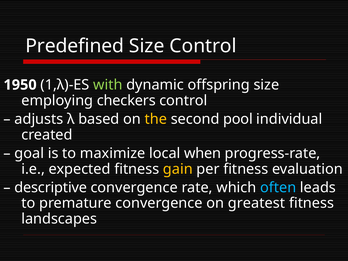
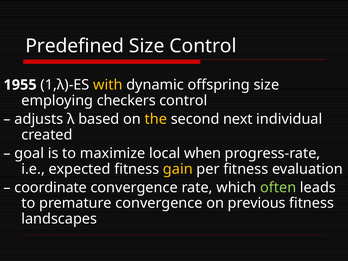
1950: 1950 -> 1955
with colour: light green -> yellow
pool: pool -> next
descriptive: descriptive -> coordinate
often colour: light blue -> light green
greatest: greatest -> previous
